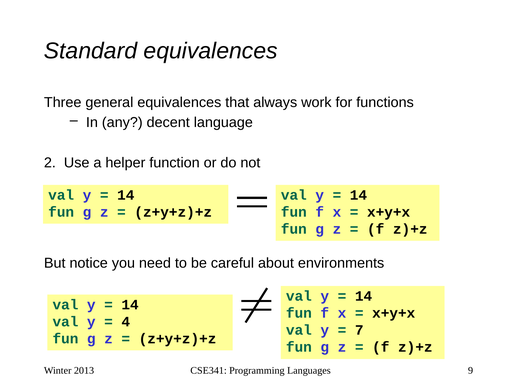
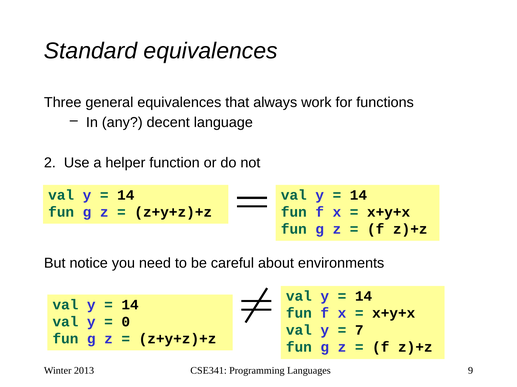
4: 4 -> 0
